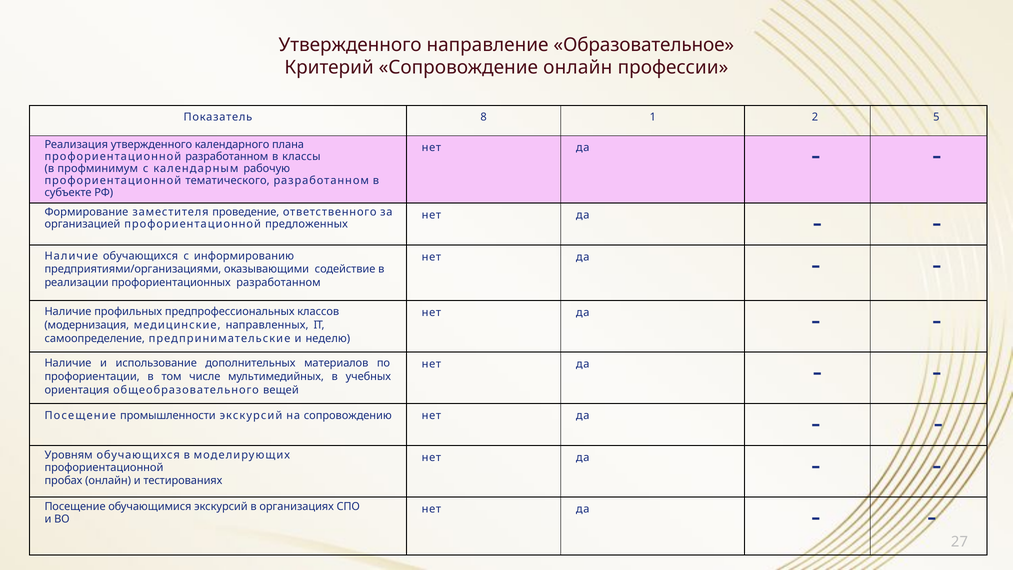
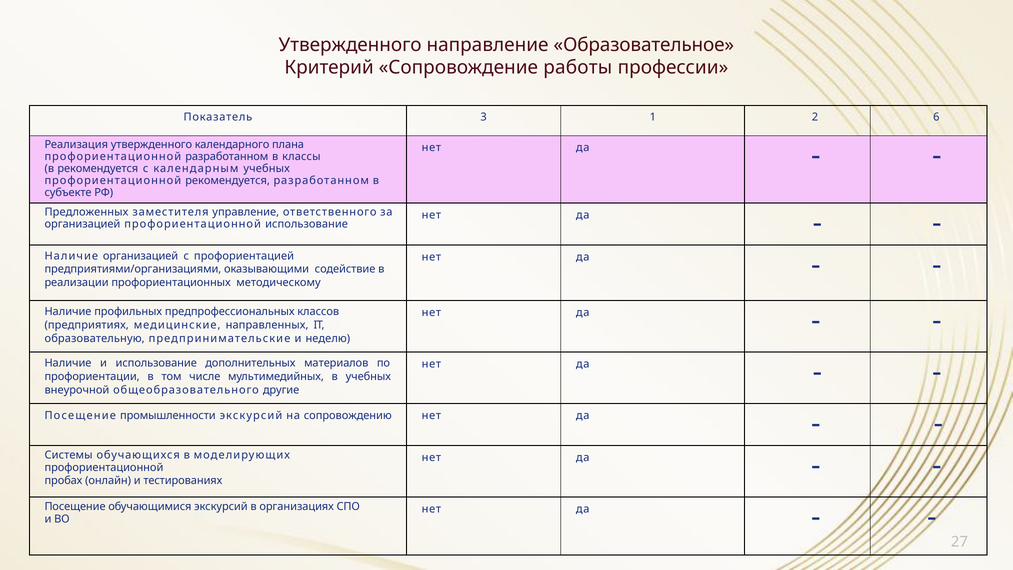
Сопровождение онлайн: онлайн -> работы
8: 8 -> 3
5: 5 -> 6
в профминимум: профминимум -> рекомендуется
календарным рабочую: рабочую -> учебных
профориентационной тематического: тематического -> рекомендуется
Формирование: Формирование -> Предложенных
проведение: проведение -> управление
профориентационной предложенных: предложенных -> использование
Наличие обучающихся: обучающихся -> организацией
информированию: информированию -> профориентацией
профориентационных разработанном: разработанном -> методическому
модернизация: модернизация -> предприятиях
самоопределение: самоопределение -> образовательную
ориентация: ориентация -> внеурочной
вещей: вещей -> другие
Уровням: Уровням -> Системы
